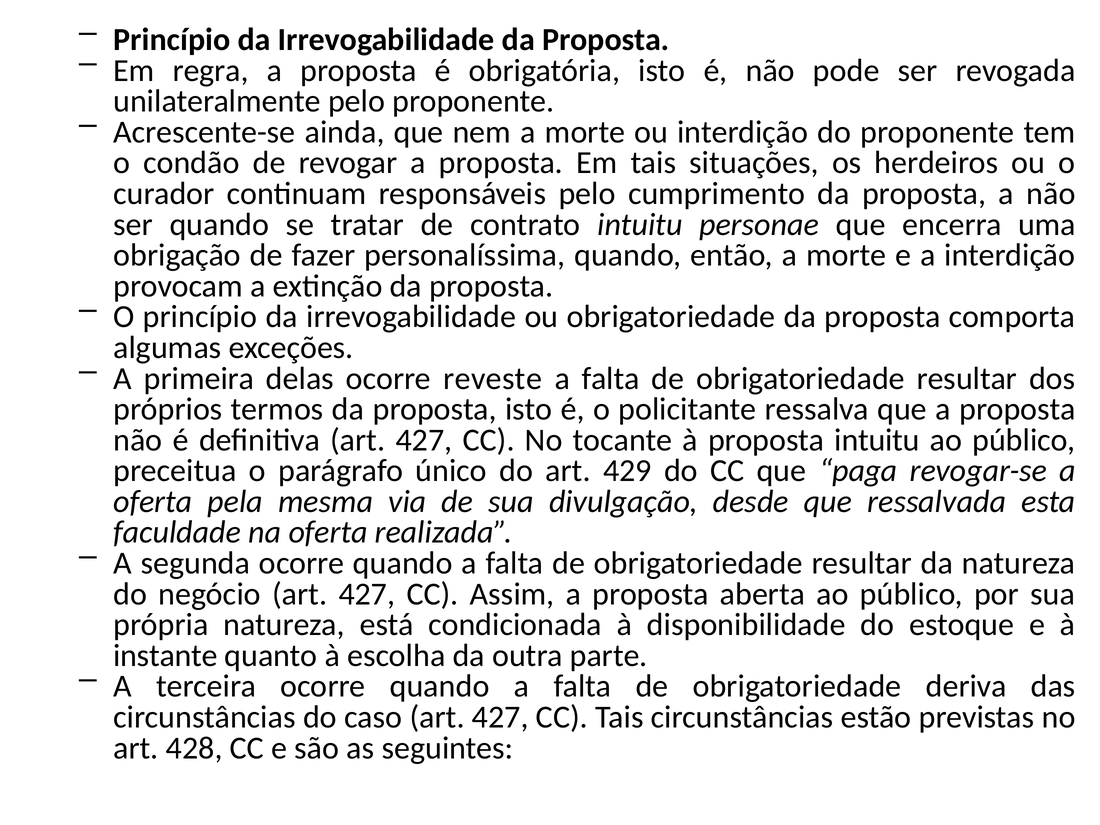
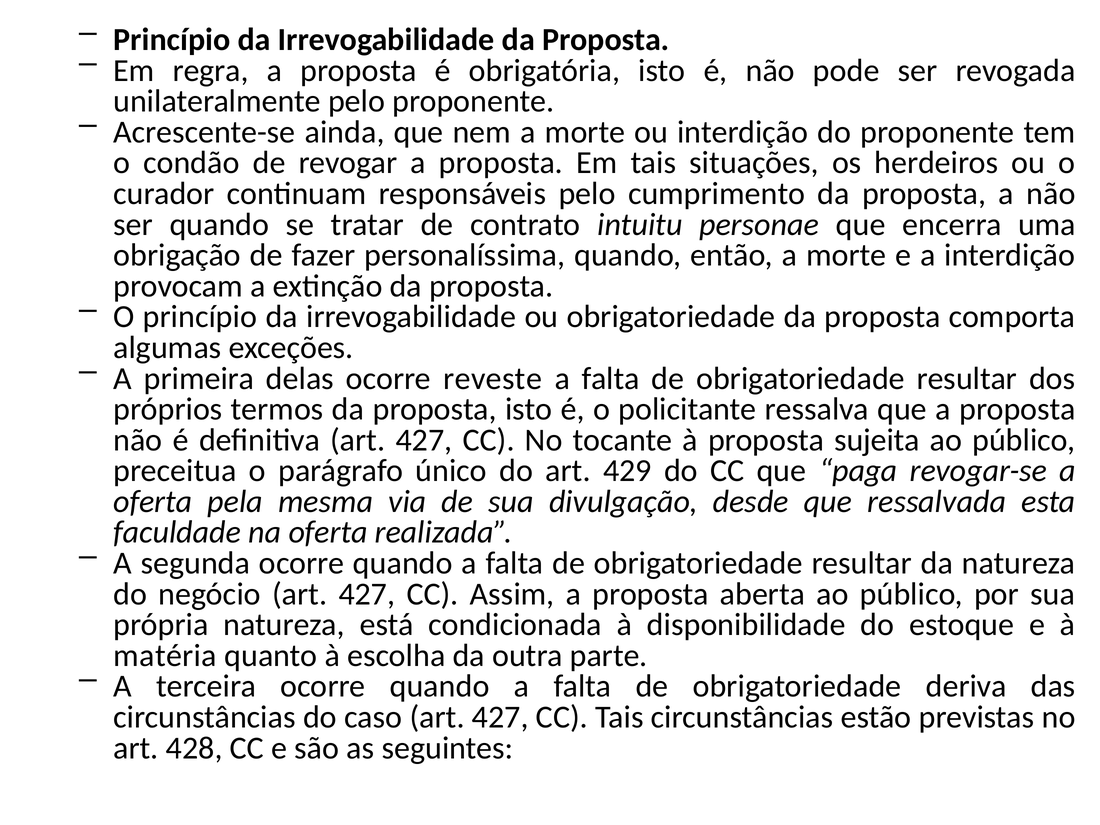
proposta intuitu: intuitu -> sujeita
instante: instante -> matéria
